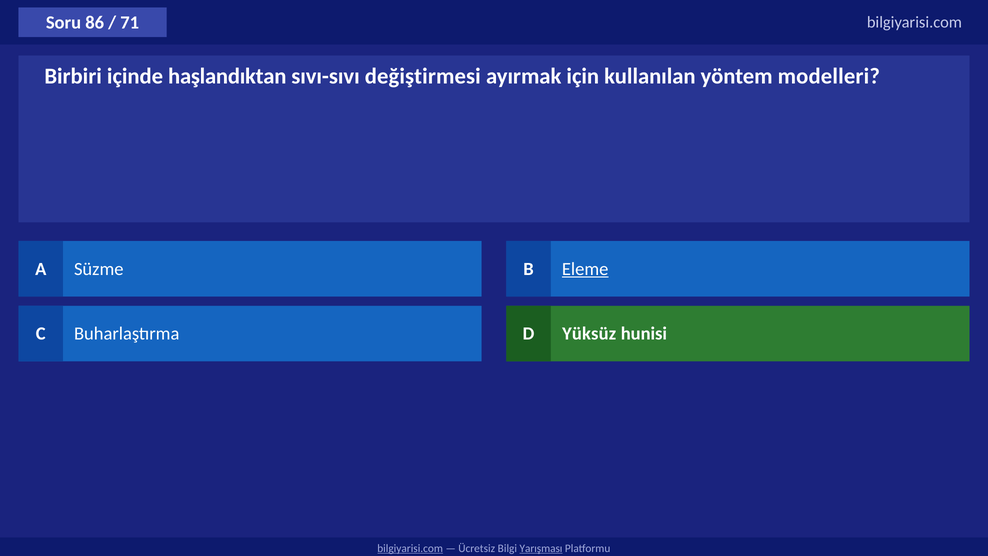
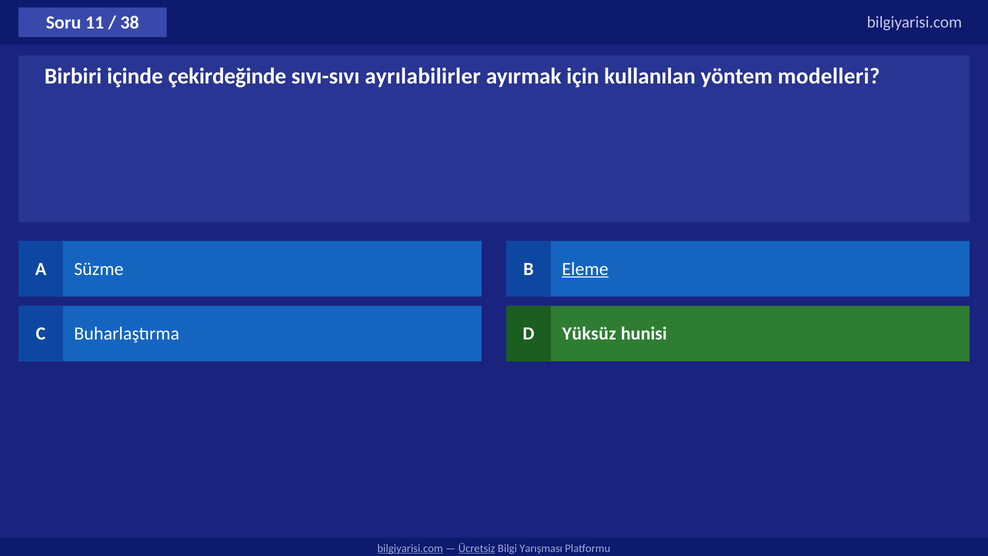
86: 86 -> 11
71: 71 -> 38
haşlandıktan: haşlandıktan -> çekirdeğinde
değiştirmesi: değiştirmesi -> ayrılabilirler
Ücretsiz underline: none -> present
Yarışması underline: present -> none
